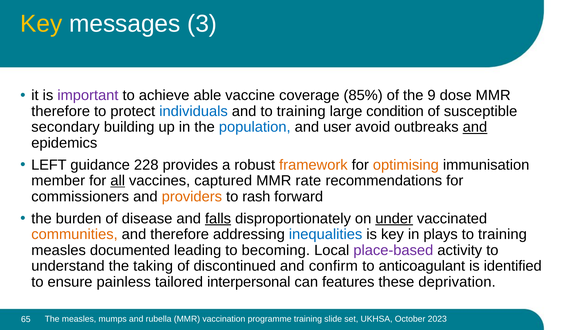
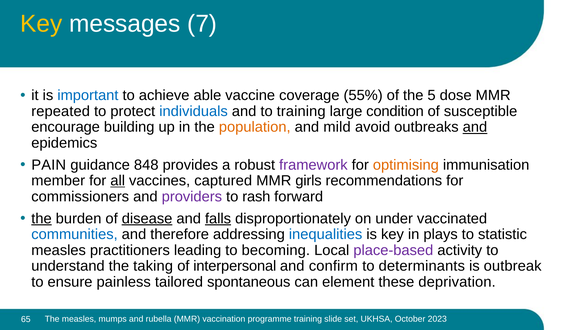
3: 3 -> 7
important colour: purple -> blue
85%: 85% -> 55%
9: 9 -> 5
therefore at (61, 111): therefore -> repeated
secondary: secondary -> encourage
population colour: blue -> orange
user: user -> mild
LEFT: LEFT -> PAIN
228: 228 -> 848
framework colour: orange -> purple
rate: rate -> girls
providers colour: orange -> purple
the at (41, 219) underline: none -> present
disease underline: none -> present
under underline: present -> none
communities colour: orange -> blue
training at (502, 234): training -> statistic
documented: documented -> practitioners
discontinued: discontinued -> interpersonal
anticoagulant: anticoagulant -> determinants
identified: identified -> outbreak
interpersonal: interpersonal -> spontaneous
features: features -> element
